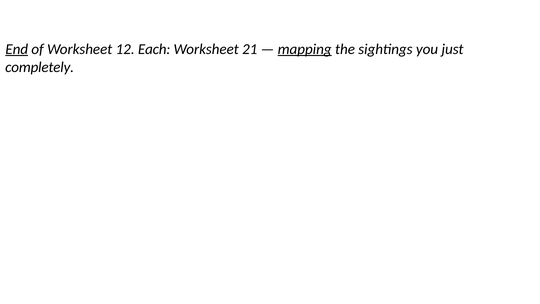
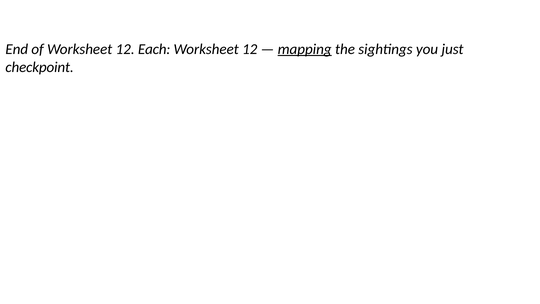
End underline: present -> none
21 at (250, 49): 21 -> 12
completely: completely -> checkpoint
